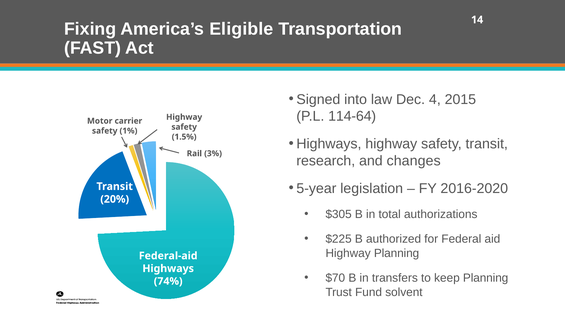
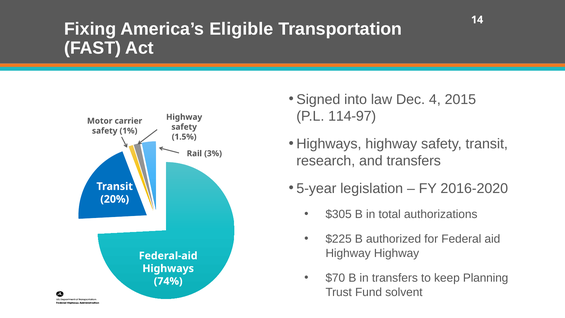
114-64: 114-64 -> 114-97
and changes: changes -> transfers
Highway Planning: Planning -> Highway
